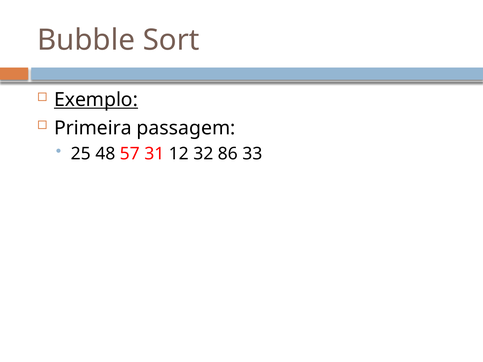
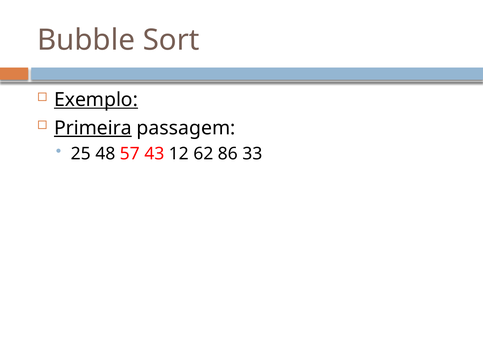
Primeira underline: none -> present
31: 31 -> 43
32: 32 -> 62
